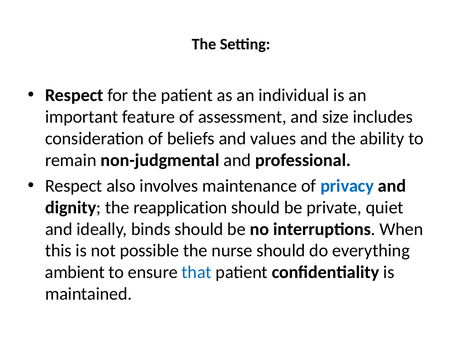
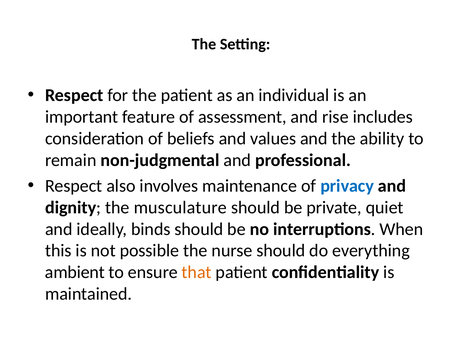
size: size -> rise
reapplication: reapplication -> musculature
that colour: blue -> orange
